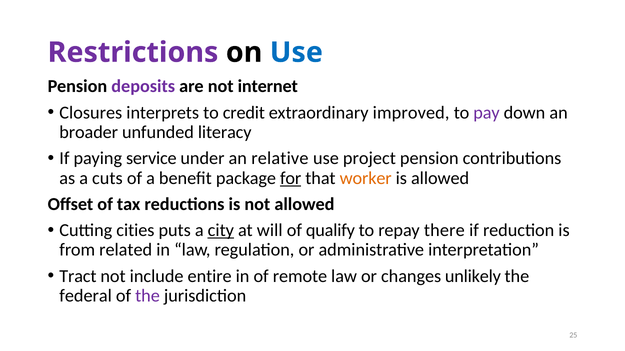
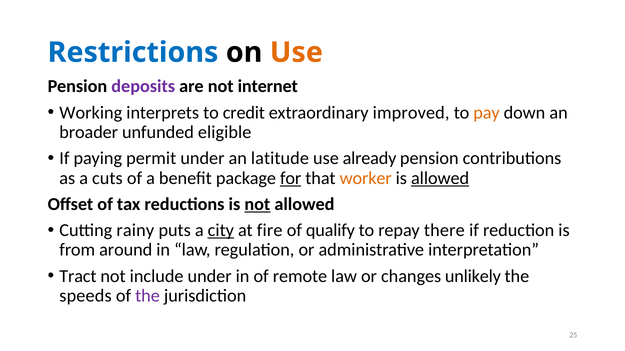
Restrictions colour: purple -> blue
Use at (296, 53) colour: blue -> orange
Closures: Closures -> Working
pay colour: purple -> orange
literacy: literacy -> eligible
service: service -> permit
relative: relative -> latitude
project: project -> already
allowed at (440, 178) underline: none -> present
not at (257, 204) underline: none -> present
cities: cities -> rainy
will: will -> fire
related: related -> around
include entire: entire -> under
federal: federal -> speeds
